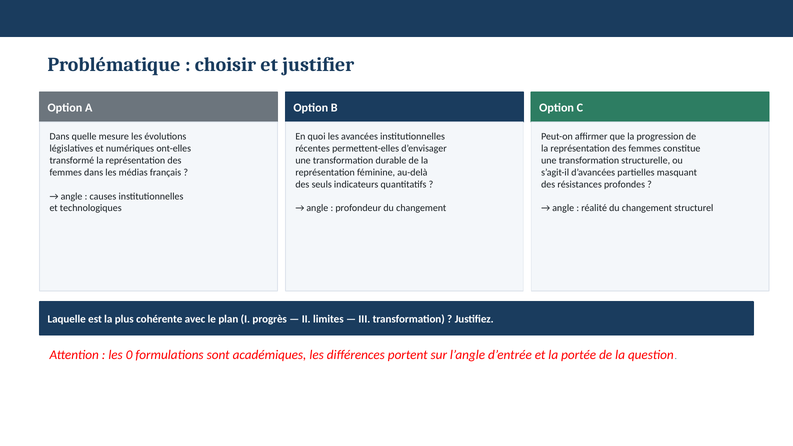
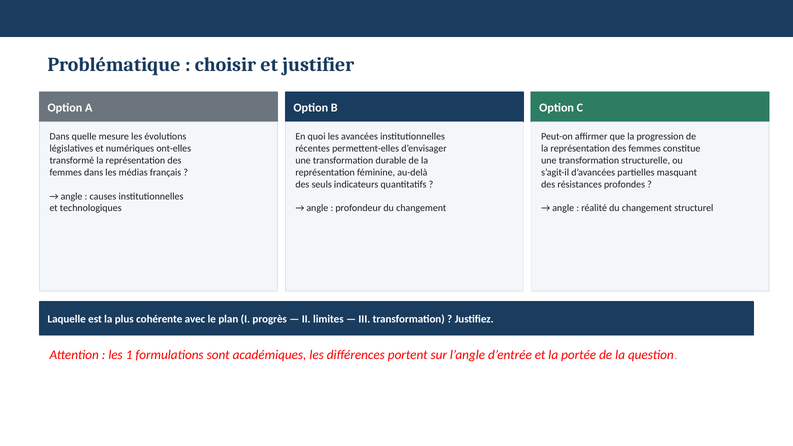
0: 0 -> 1
